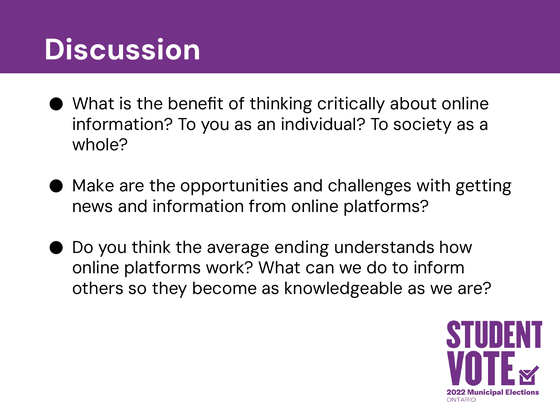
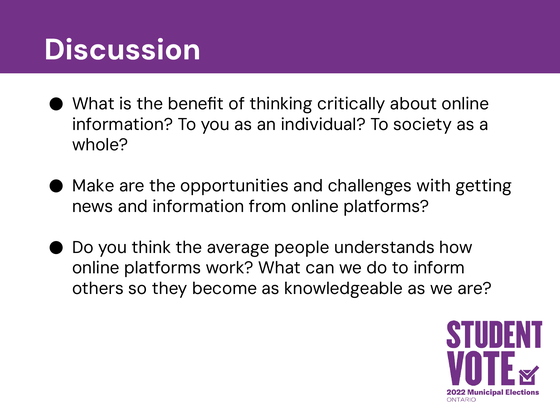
ending: ending -> people
